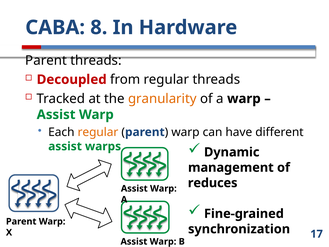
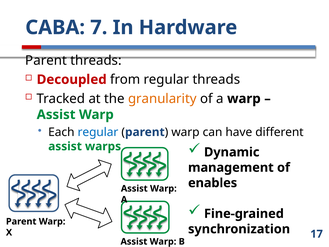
8: 8 -> 7
regular at (98, 132) colour: orange -> blue
reduces: reduces -> enables
